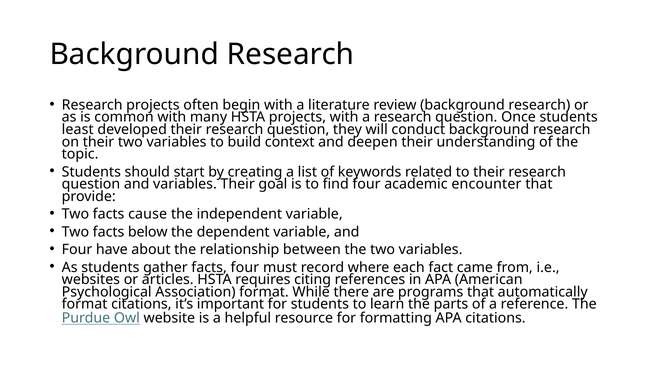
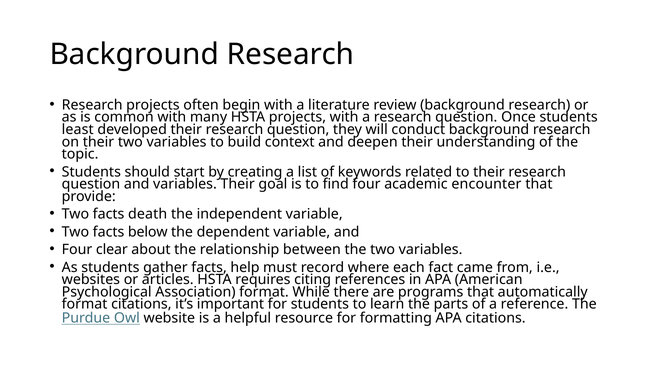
cause: cause -> death
have: have -> clear
facts four: four -> help
